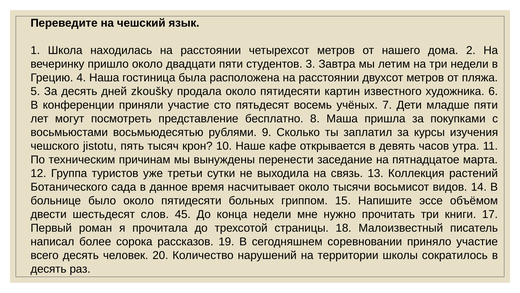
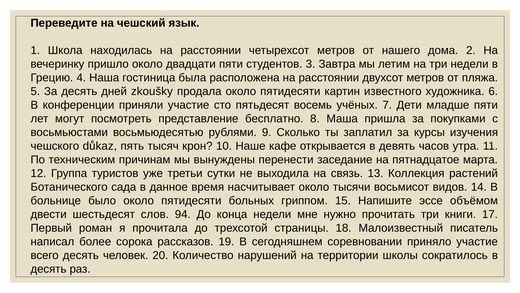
jistotu: jistotu -> důkaz
45: 45 -> 94
